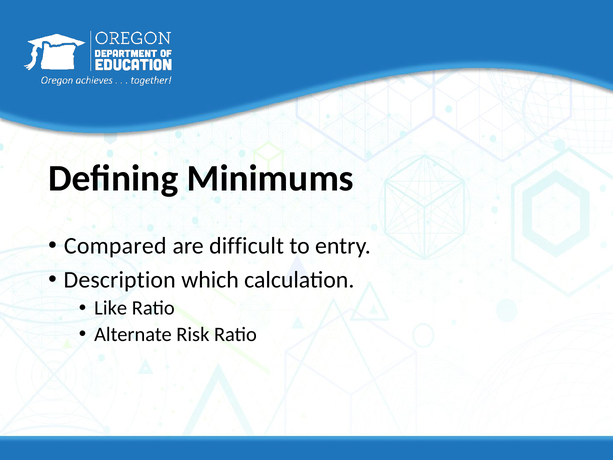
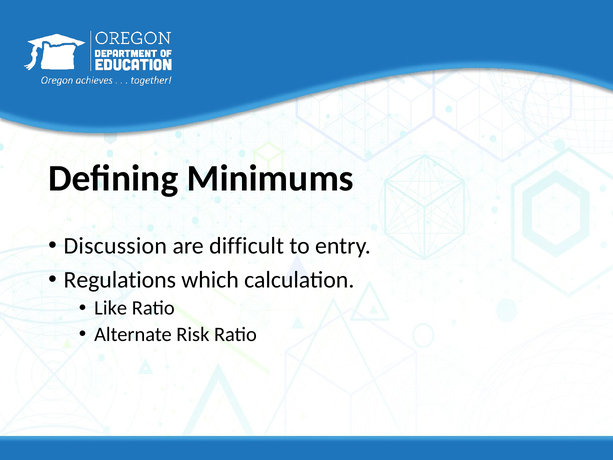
Compared: Compared -> Discussion
Description: Description -> Regulations
